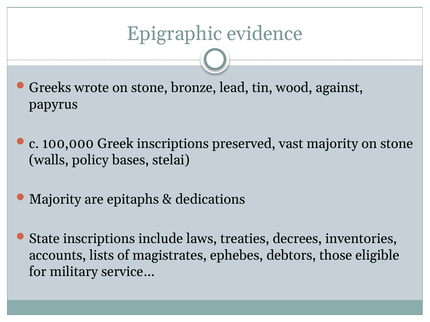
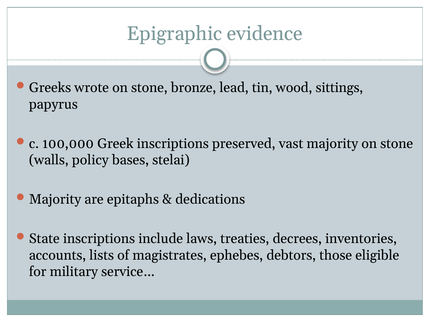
against: against -> sittings
